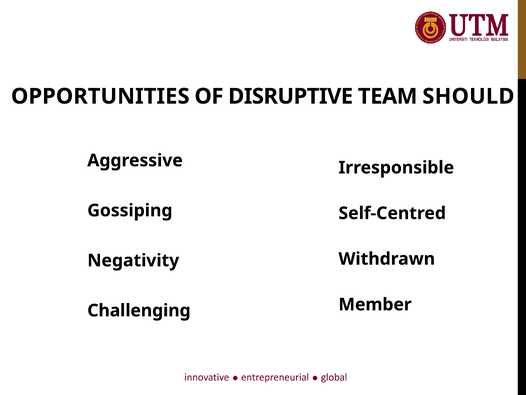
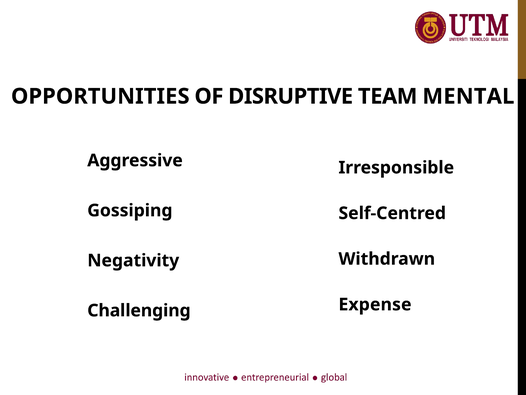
SHOULD: SHOULD -> MENTAL
Member: Member -> Expense
